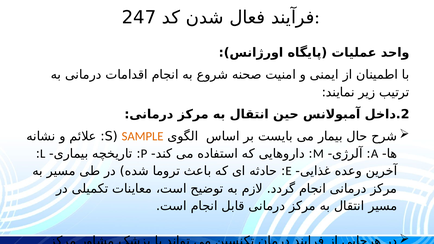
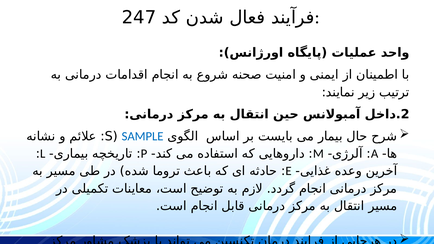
SAMPLE colour: orange -> blue
